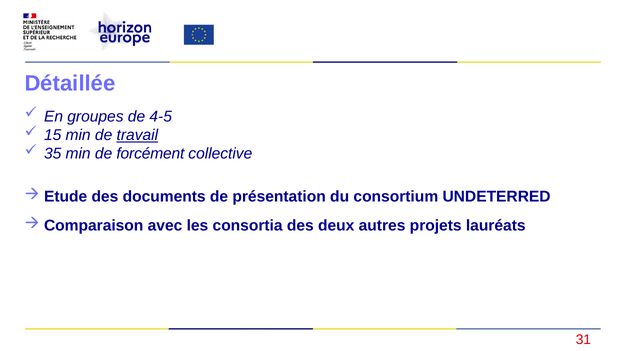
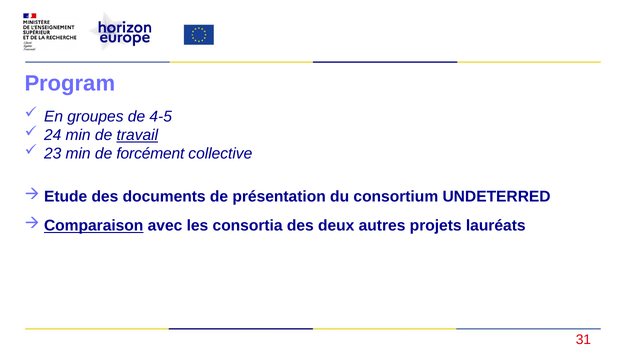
Détaillée: Détaillée -> Program
15: 15 -> 24
35: 35 -> 23
Comparaison underline: none -> present
